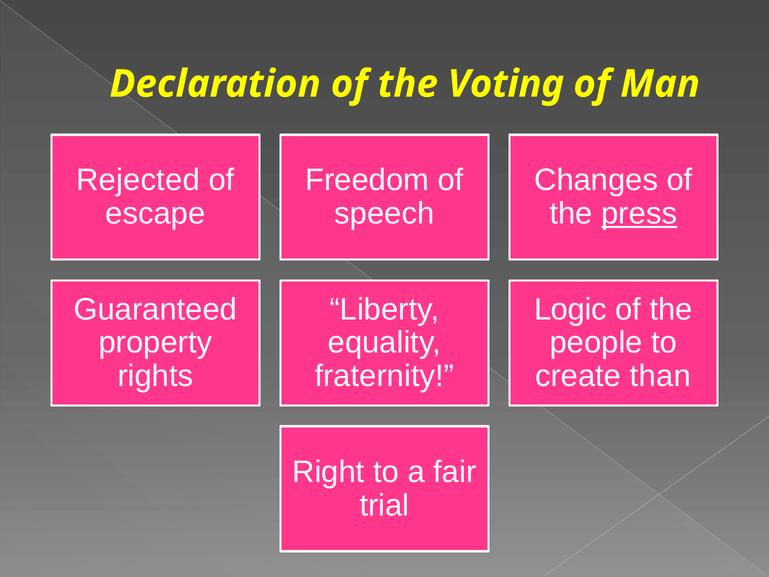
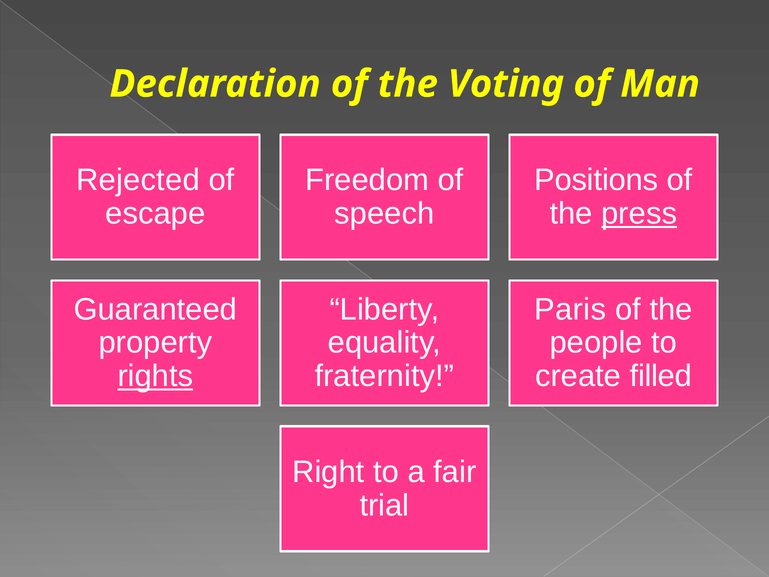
Changes: Changes -> Positions
Logic: Logic -> Paris
rights underline: none -> present
than: than -> filled
